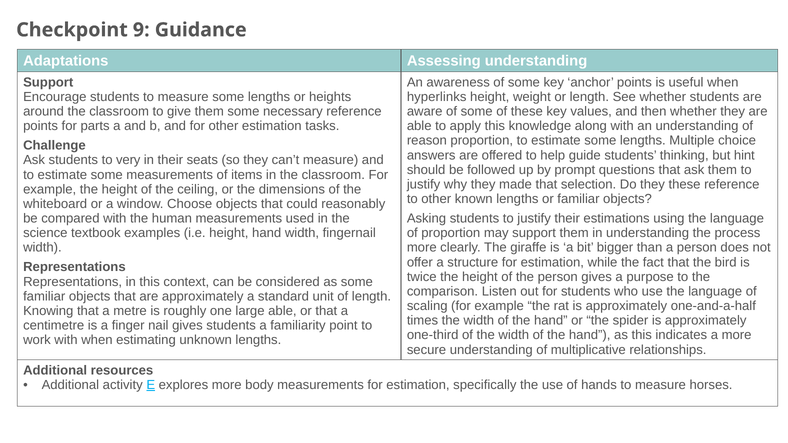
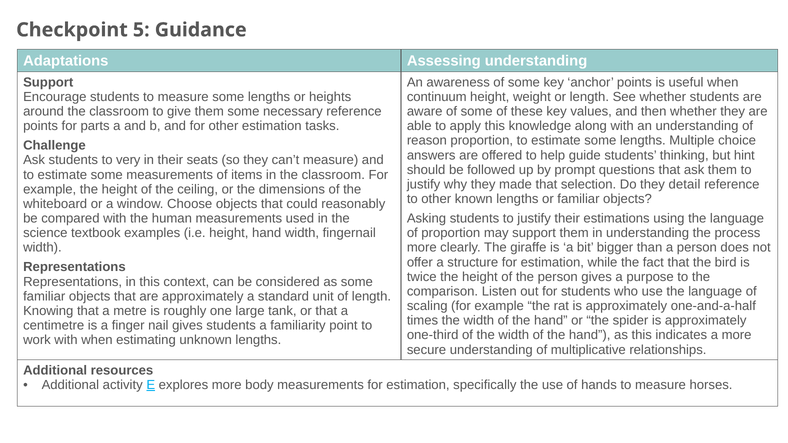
9: 9 -> 5
hyperlinks: hyperlinks -> continuum
they these: these -> detail
large able: able -> tank
